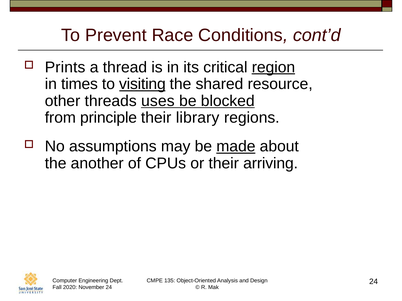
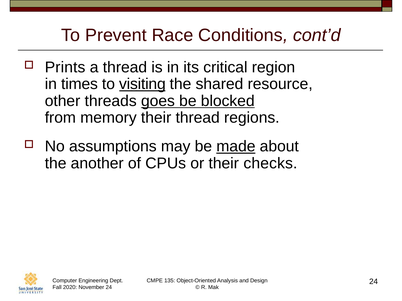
region underline: present -> none
uses: uses -> goes
principle: principle -> memory
their library: library -> thread
arriving: arriving -> checks
